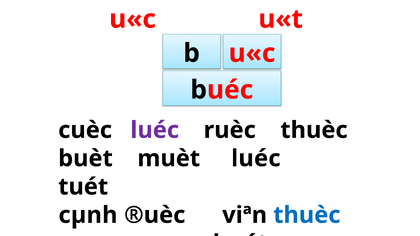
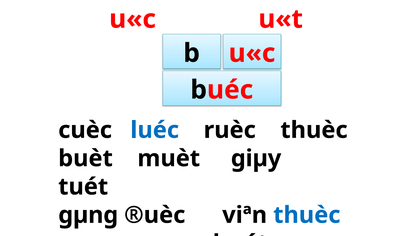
luéc at (155, 130) colour: purple -> blue
muèt luéc: luéc -> giµy
cµnh: cµnh -> gµng
